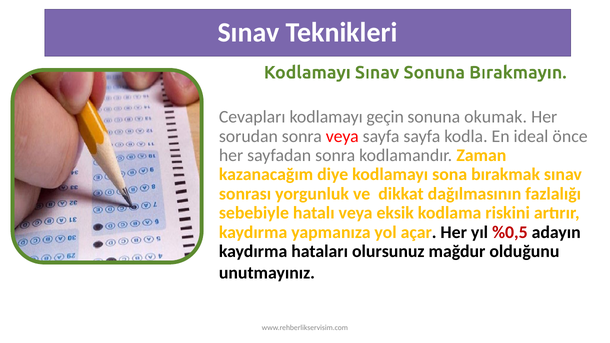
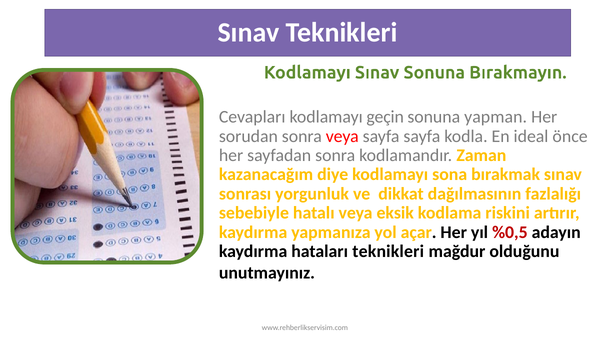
okumak: okumak -> yapman
hataları olursunuz: olursunuz -> teknikleri
